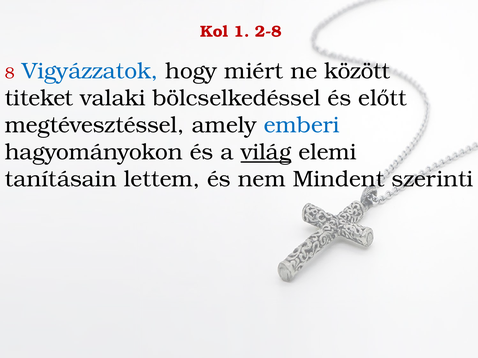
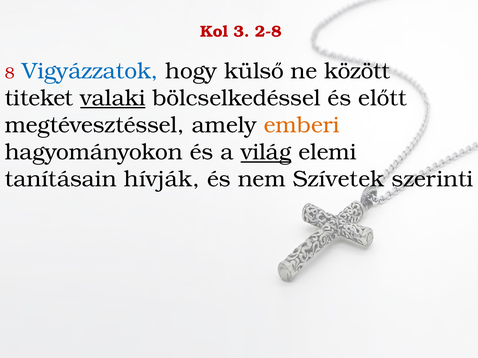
1: 1 -> 3
miért: miért -> külső
valaki underline: none -> present
emberi colour: blue -> orange
lettem: lettem -> hívják
Mindent: Mindent -> Szívetek
